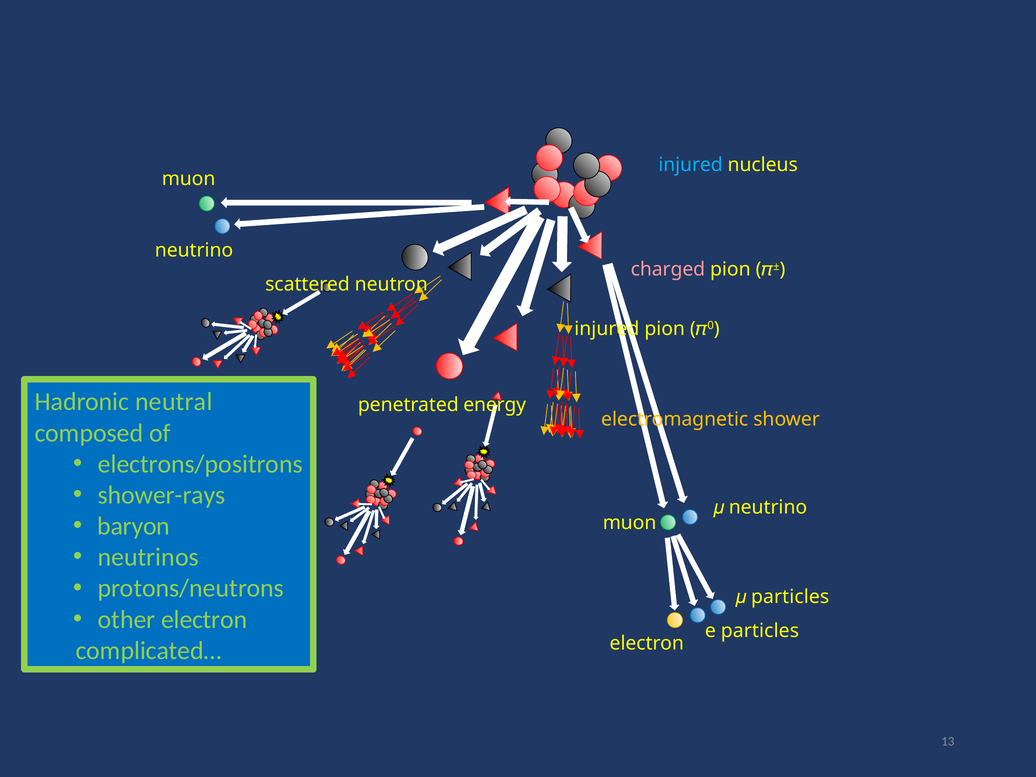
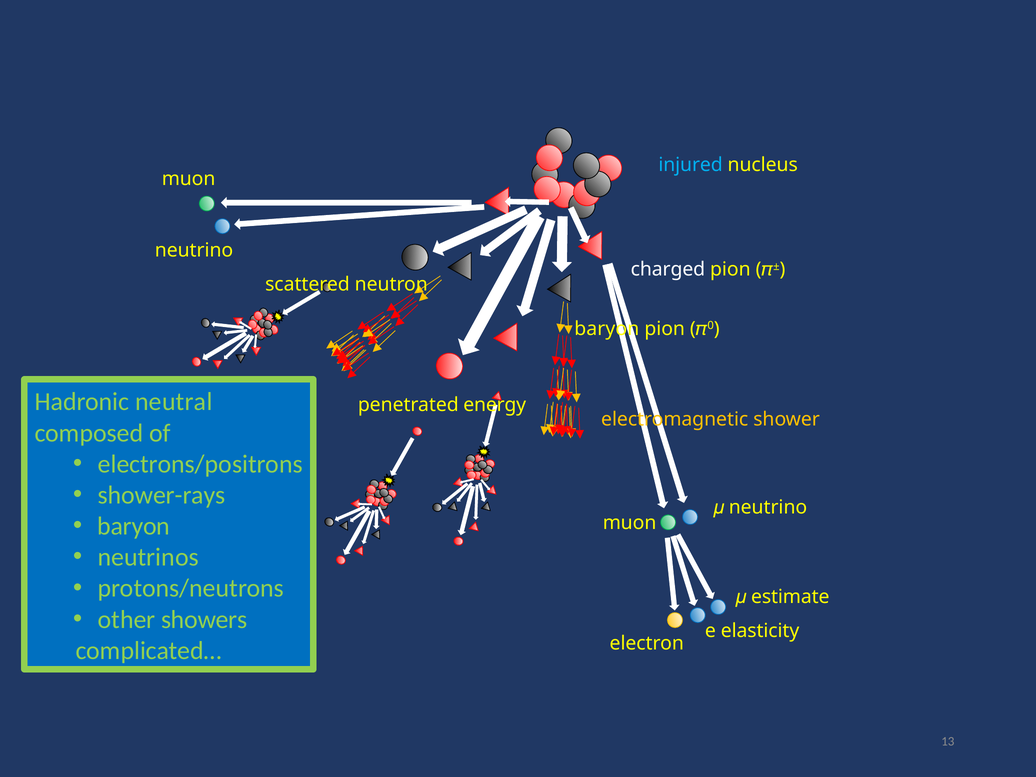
charged colour: pink -> white
injured at (607, 329): injured -> baryon
𝜇 particles: particles -> estimate
other electron: electron -> showers
e particles: particles -> elasticity
